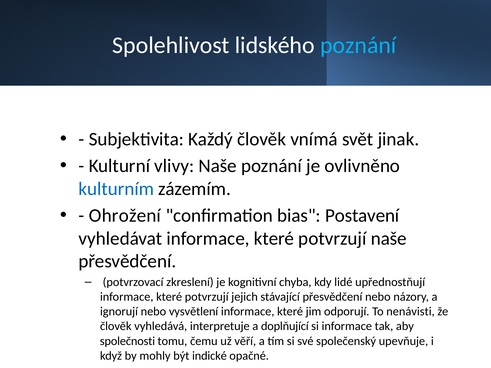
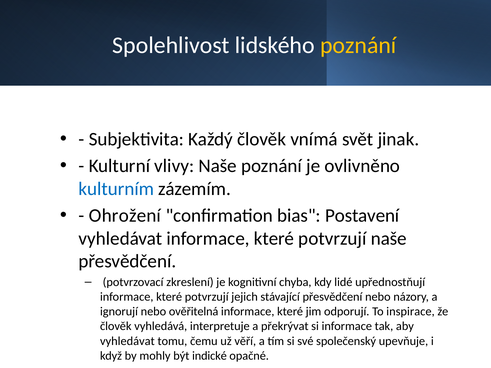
poznání at (358, 45) colour: light blue -> yellow
vysvětlení: vysvětlení -> ověřitelná
nenávisti: nenávisti -> inspirace
doplňující: doplňující -> překrývat
společnosti at (127, 341): společnosti -> vyhledávat
